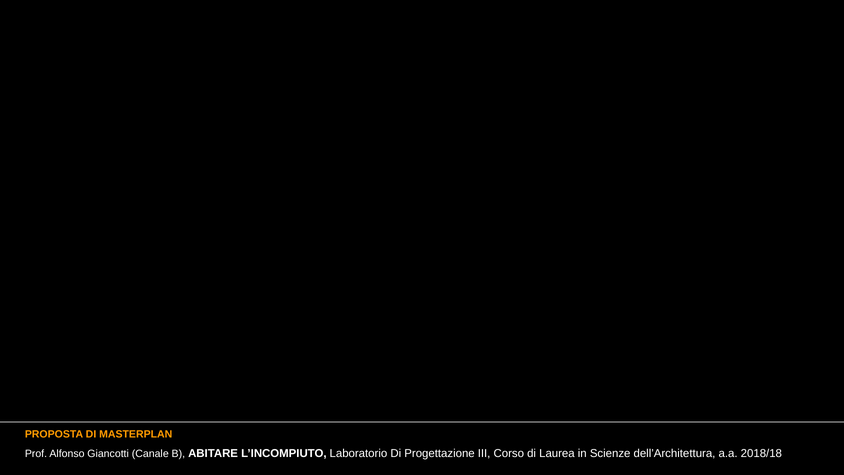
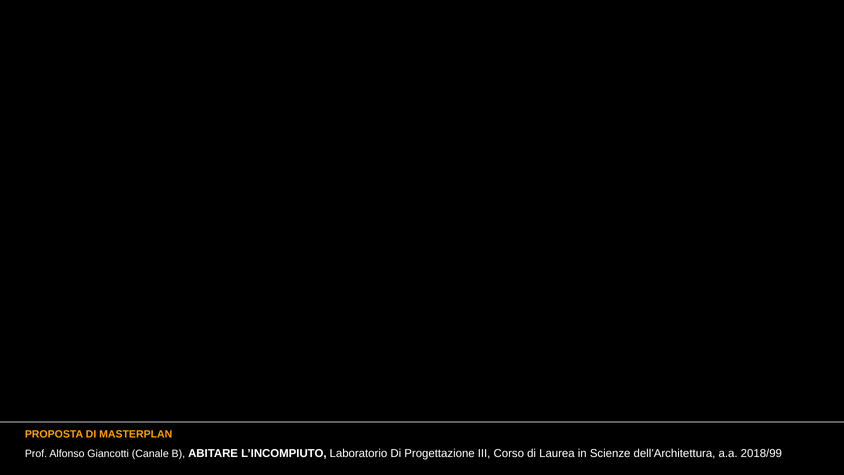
2018/18: 2018/18 -> 2018/99
